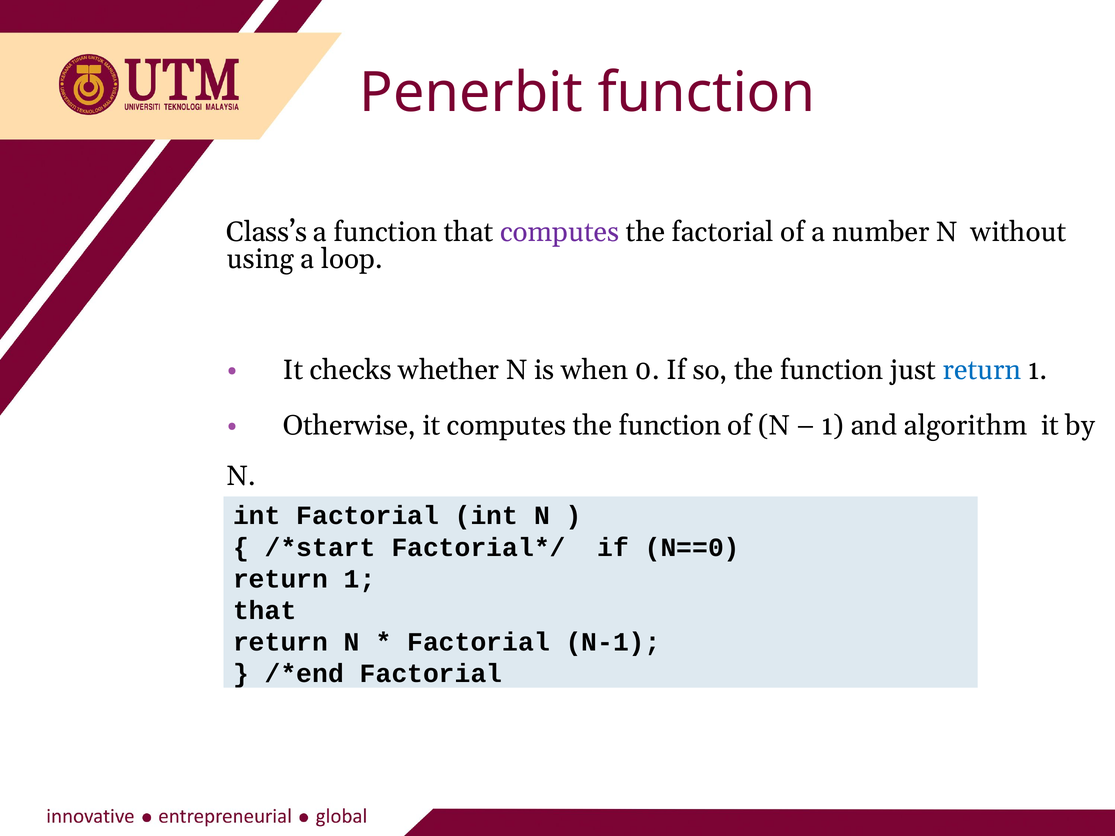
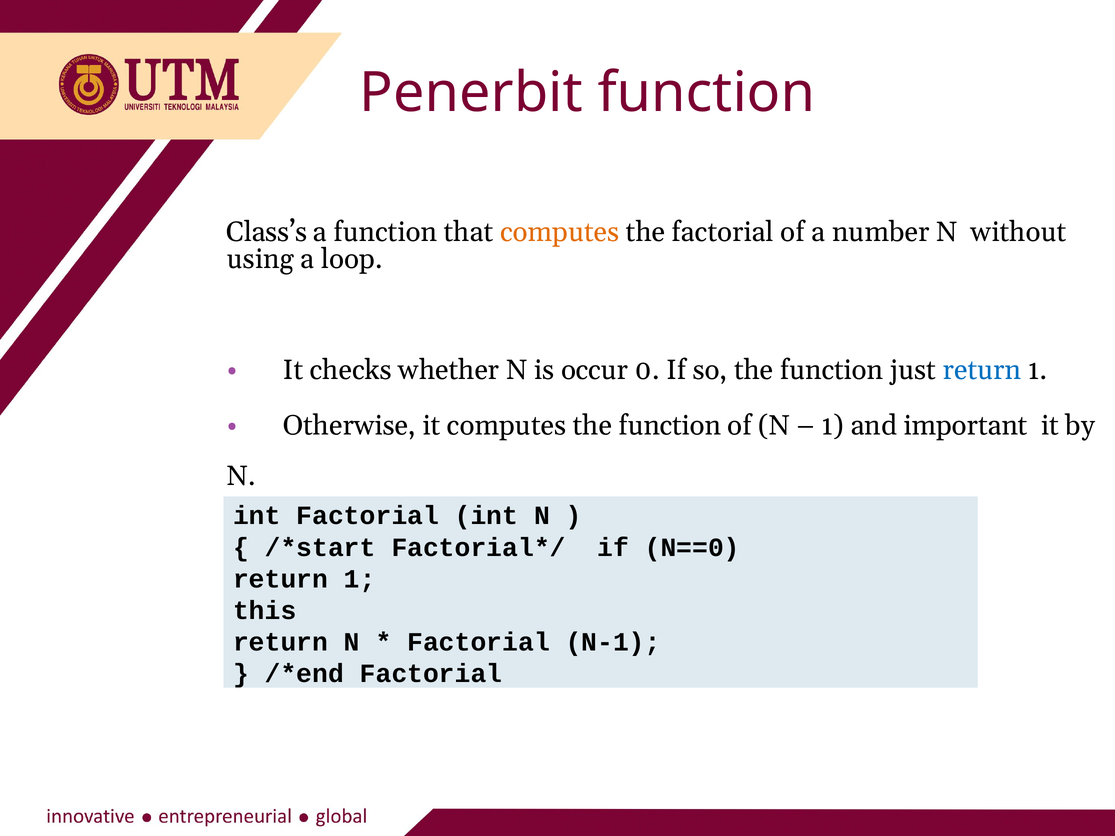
computes at (560, 232) colour: purple -> orange
when: when -> occur
algorithm: algorithm -> important
that at (265, 611): that -> this
